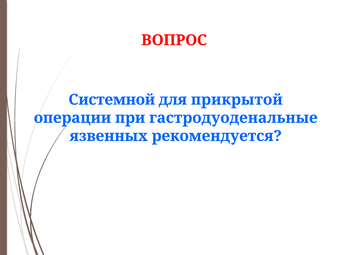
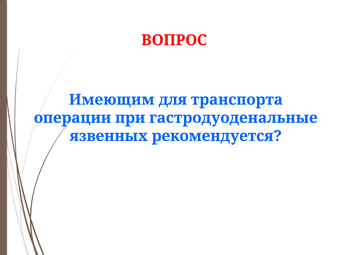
Системной: Системной -> Имеющим
прикрытой: прикрытой -> транспорта
